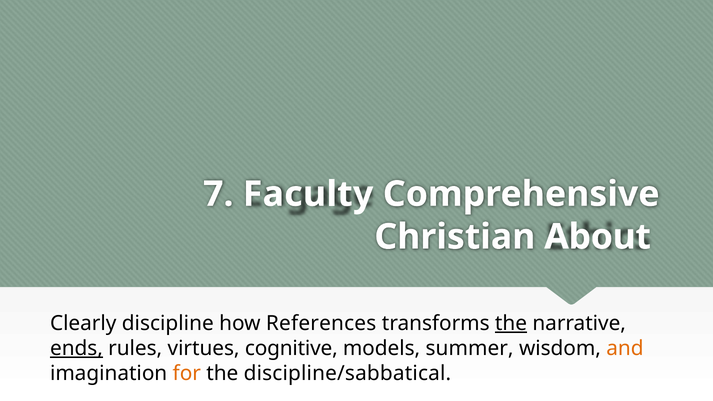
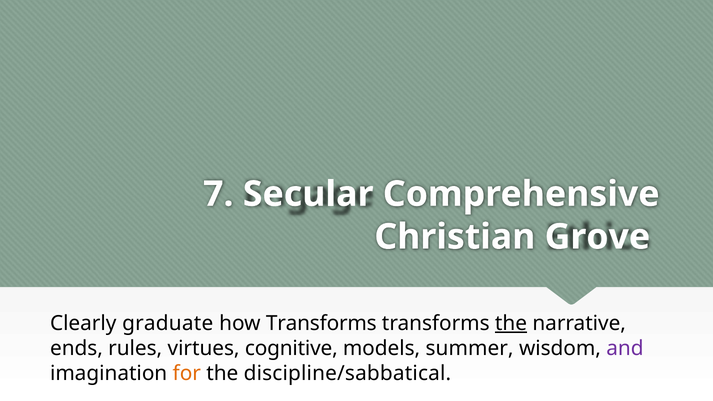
Faculty: Faculty -> Secular
About: About -> Grove
discipline: discipline -> graduate
how References: References -> Transforms
ends underline: present -> none
and colour: orange -> purple
